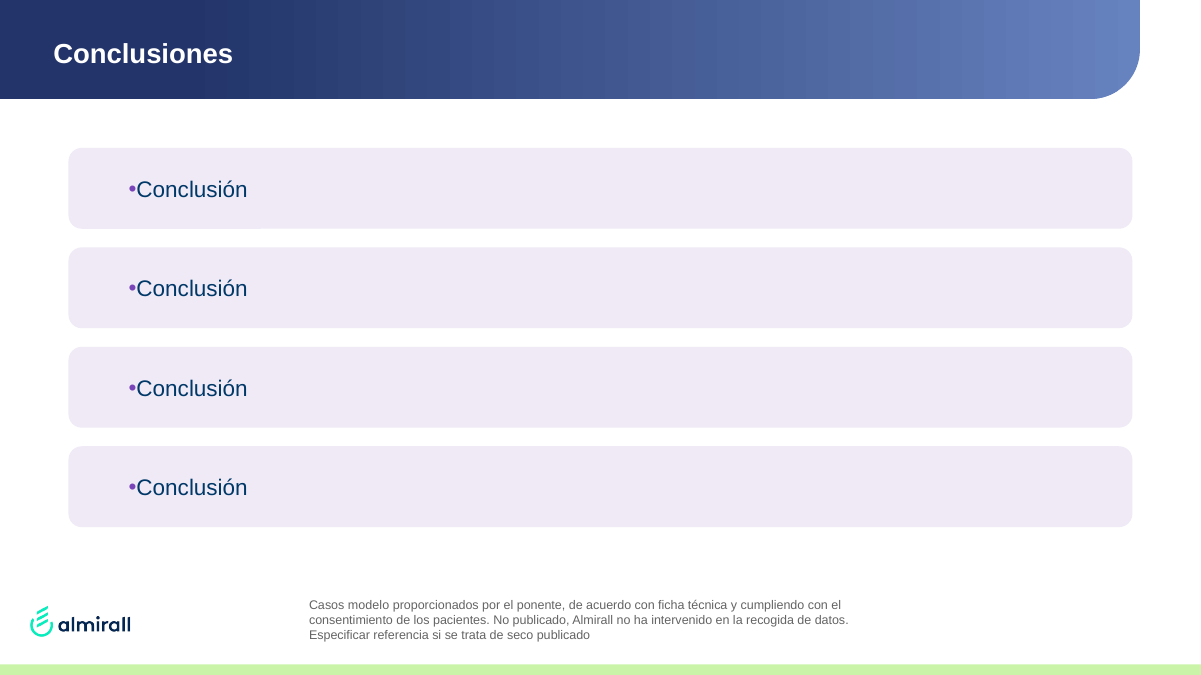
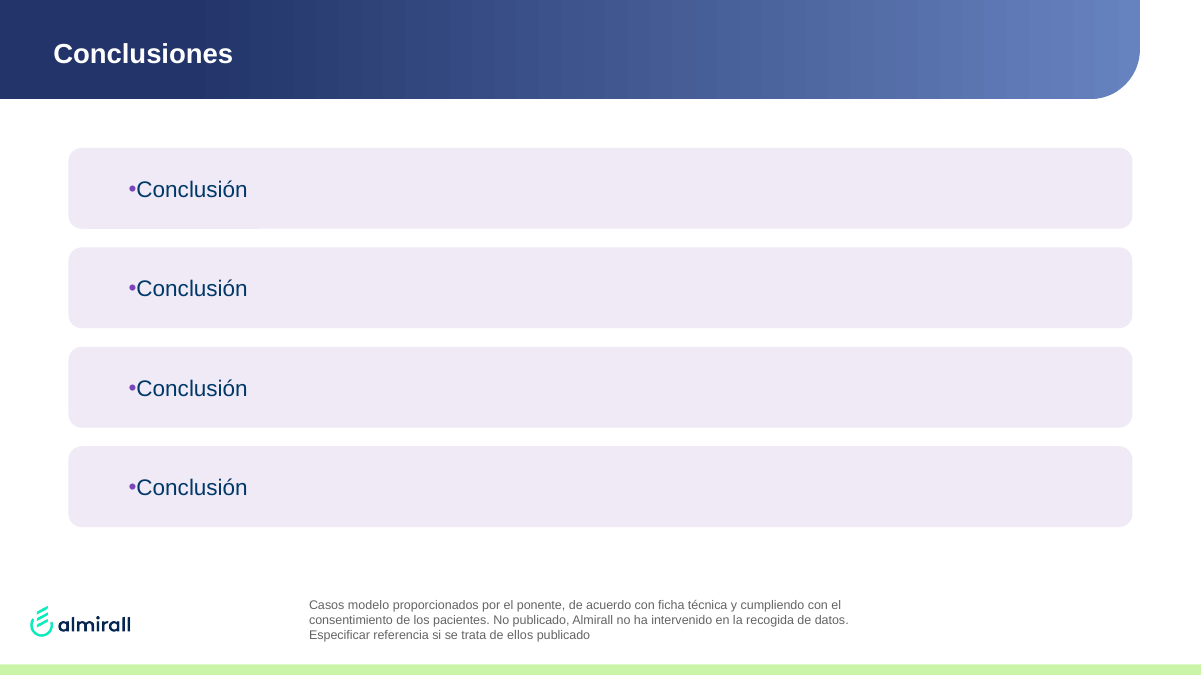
seco: seco -> ellos
